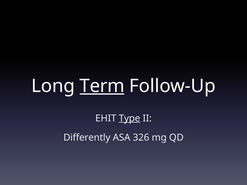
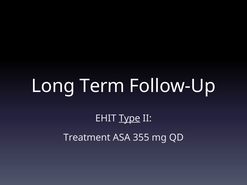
Term underline: present -> none
Differently: Differently -> Treatment
326: 326 -> 355
